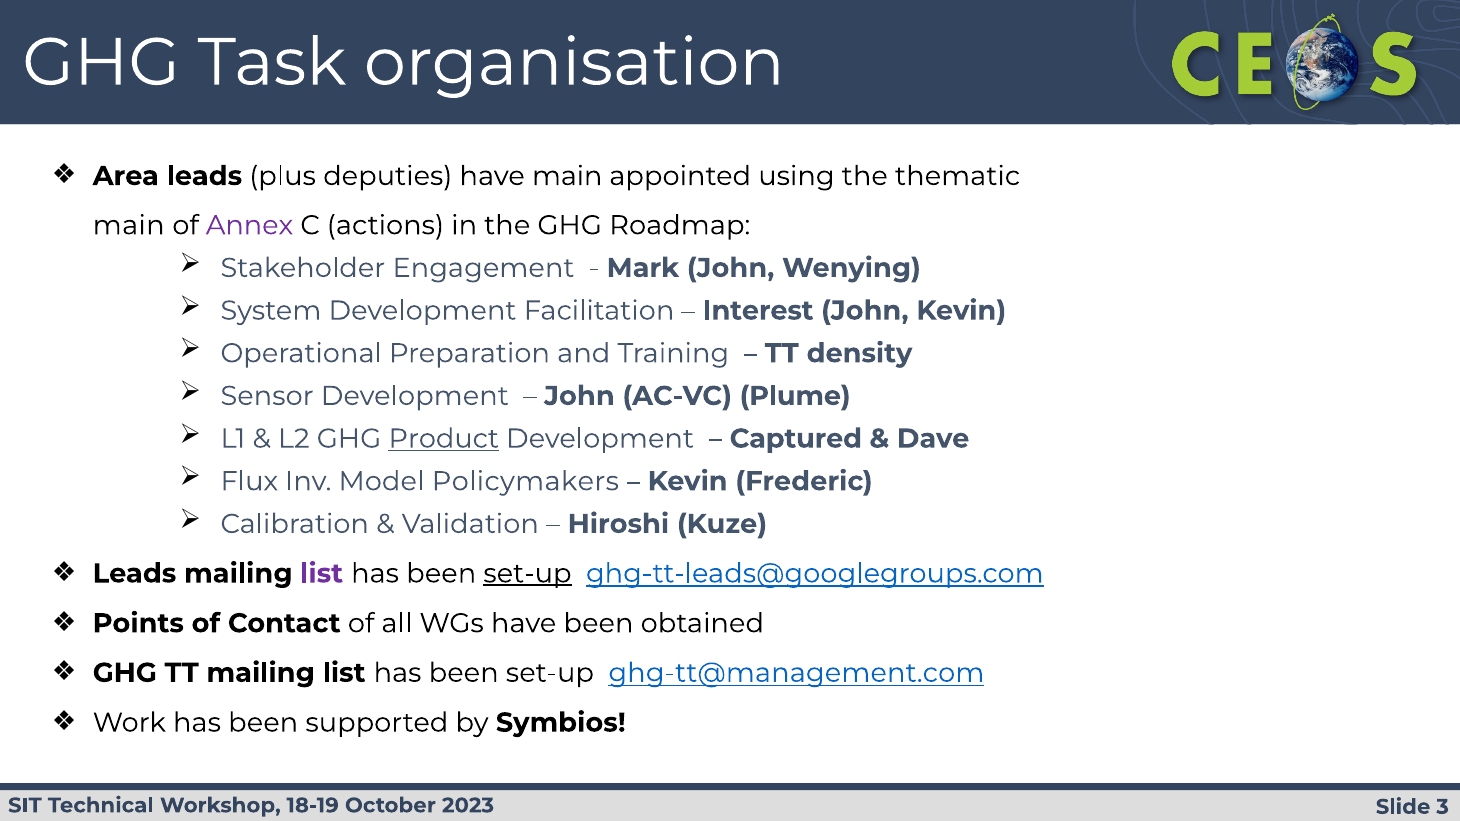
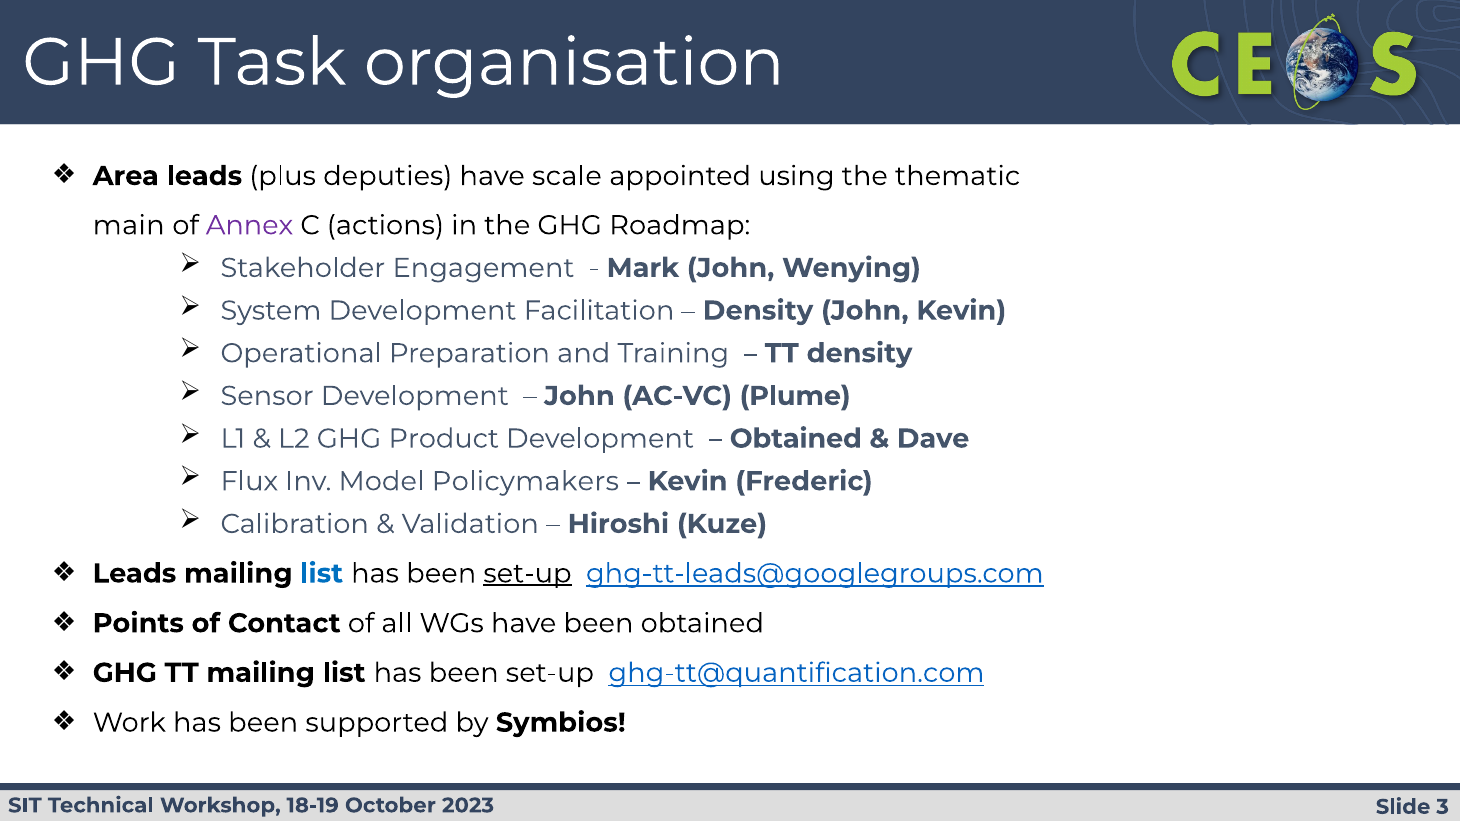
have main: main -> scale
Interest at (758, 311): Interest -> Density
Product underline: present -> none
Captured at (796, 439): Captured -> Obtained
list at (322, 574) colour: purple -> blue
ghg-tt@management.com: ghg-tt@management.com -> ghg-tt@quantification.com
